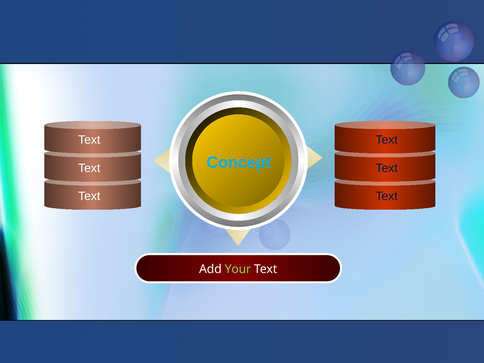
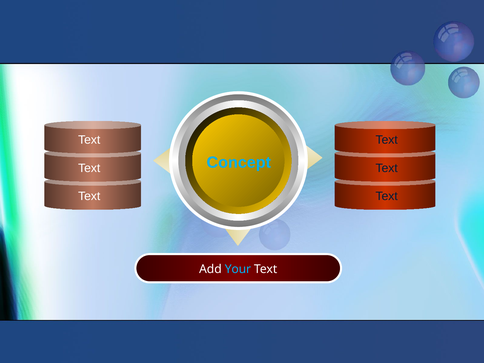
Your colour: light green -> light blue
